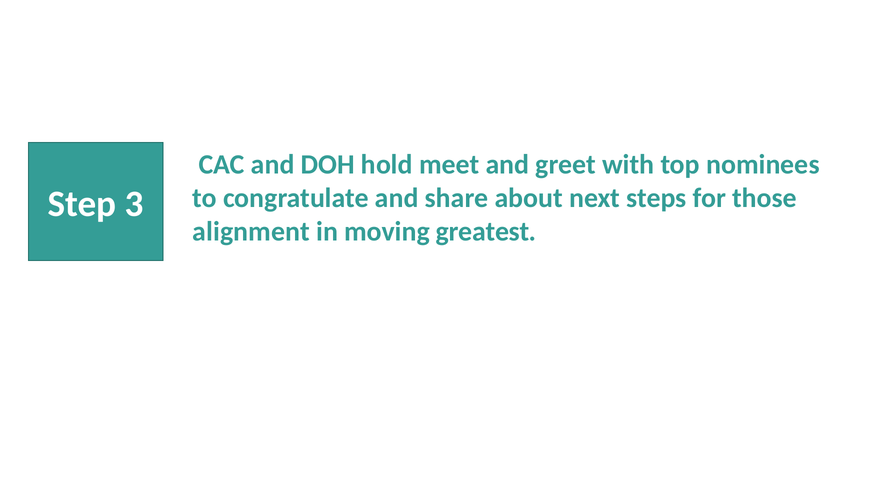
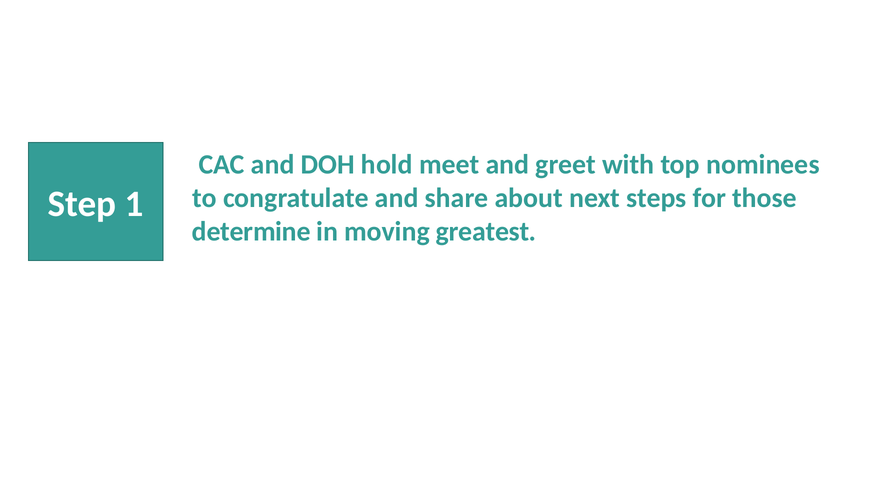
3: 3 -> 1
alignment: alignment -> determine
